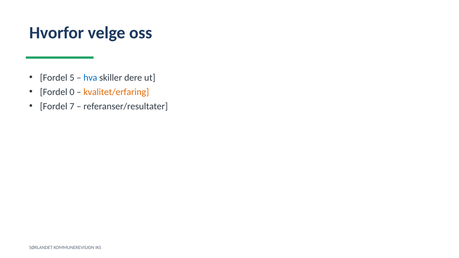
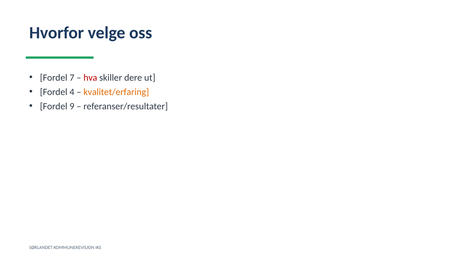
5: 5 -> 7
hva colour: blue -> red
0: 0 -> 4
7: 7 -> 9
